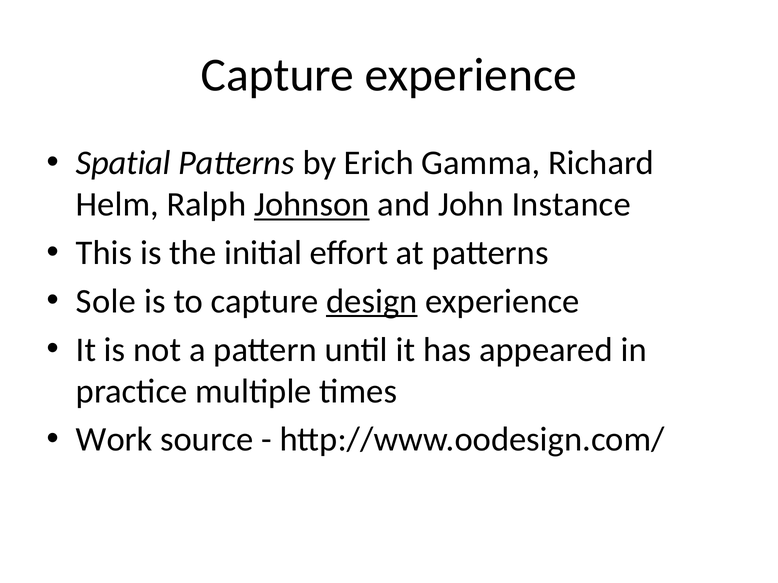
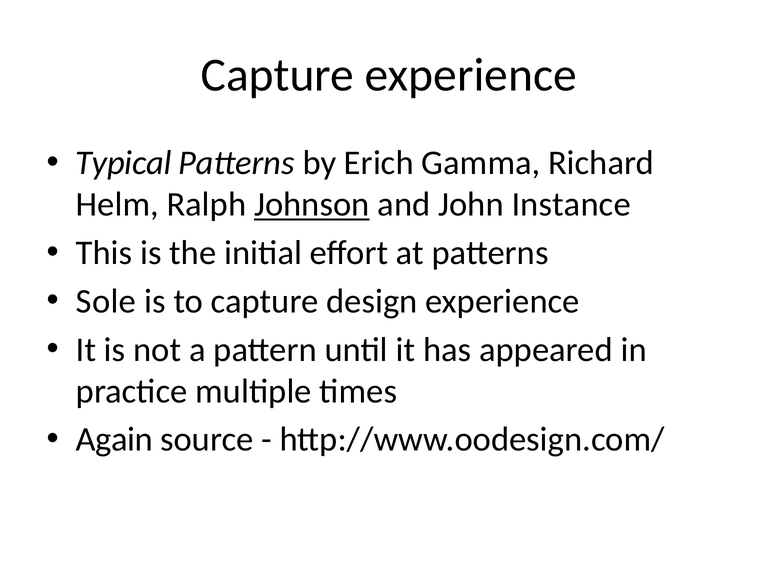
Spatial: Spatial -> Typical
design underline: present -> none
Work: Work -> Again
